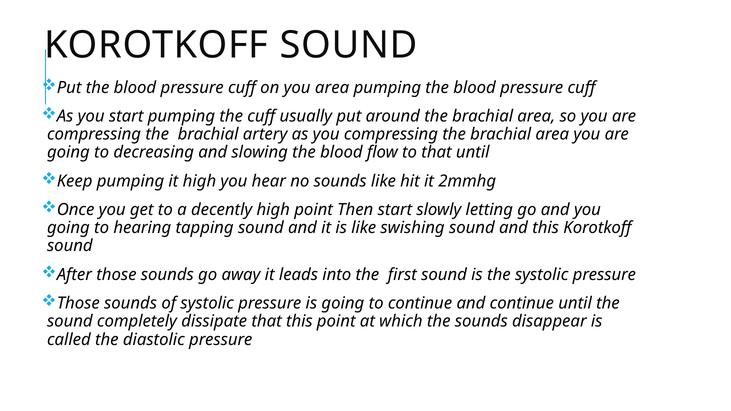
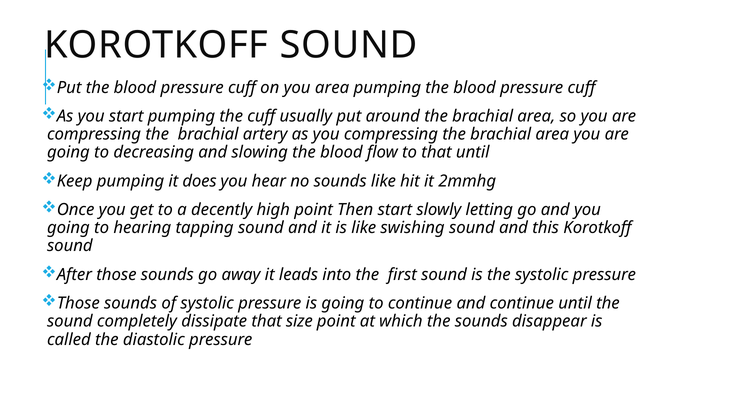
it high: high -> does
that this: this -> size
